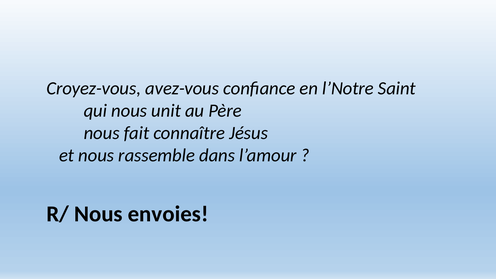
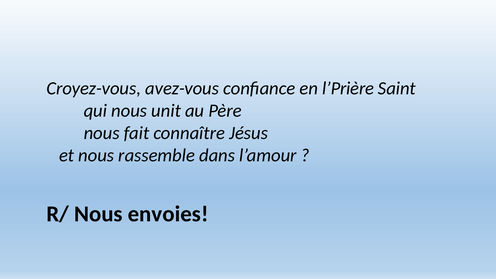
l’Notre: l’Notre -> l’Prière
